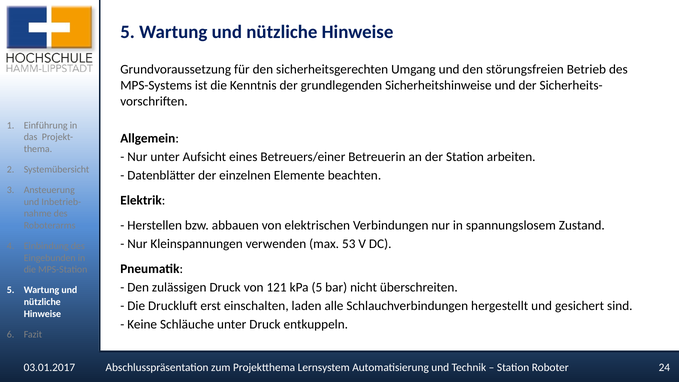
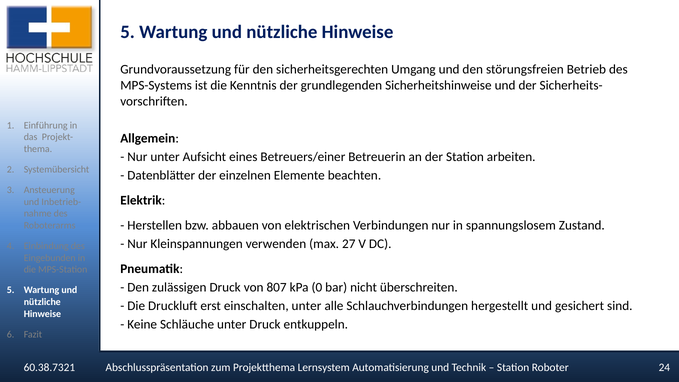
53: 53 -> 27
121: 121 -> 807
kPa 5: 5 -> 0
einschalten laden: laden -> unter
03.01.2017: 03.01.2017 -> 60.38.7321
